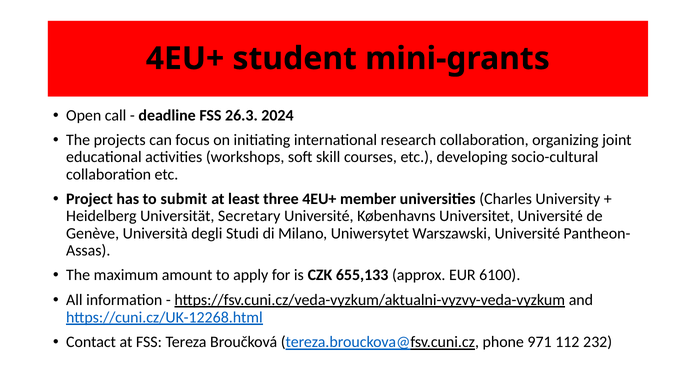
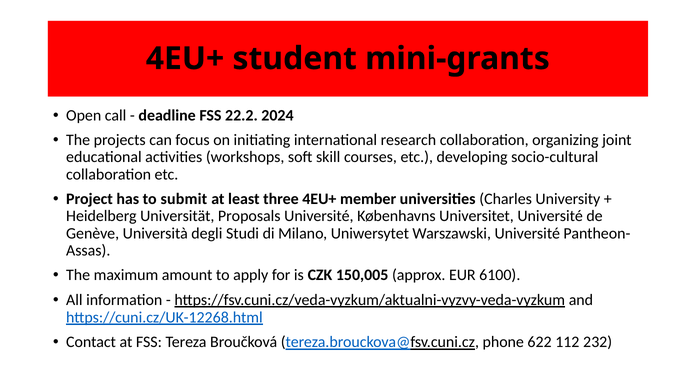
26.3: 26.3 -> 22.2
Secretary: Secretary -> Proposals
655,133: 655,133 -> 150,005
971: 971 -> 622
